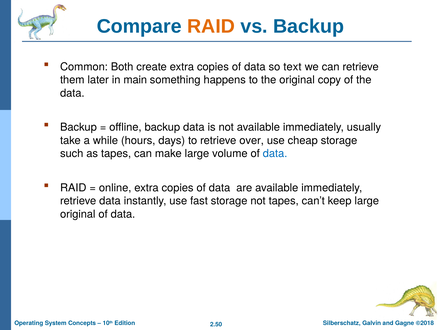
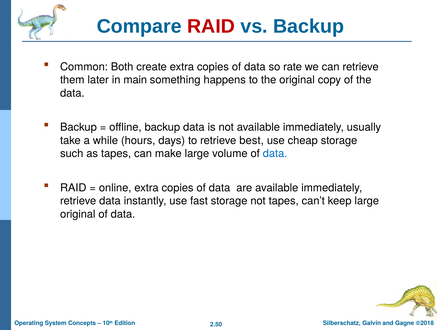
RAID at (211, 27) colour: orange -> red
text: text -> rate
over: over -> best
